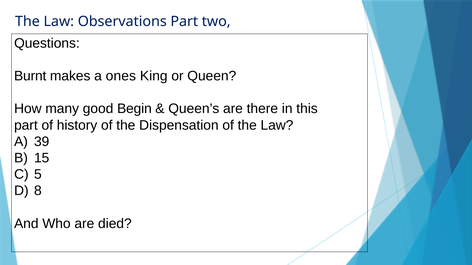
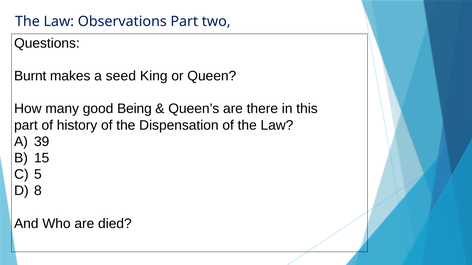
ones: ones -> seed
Begin: Begin -> Being
